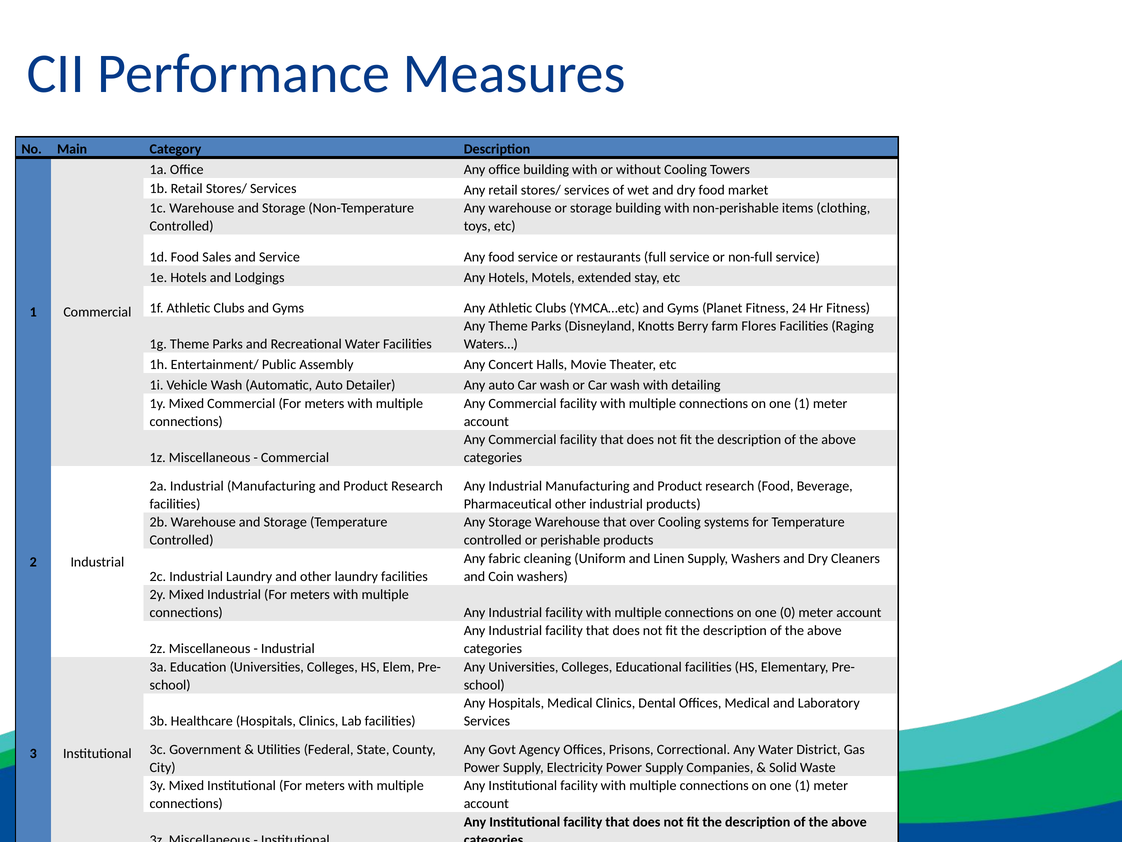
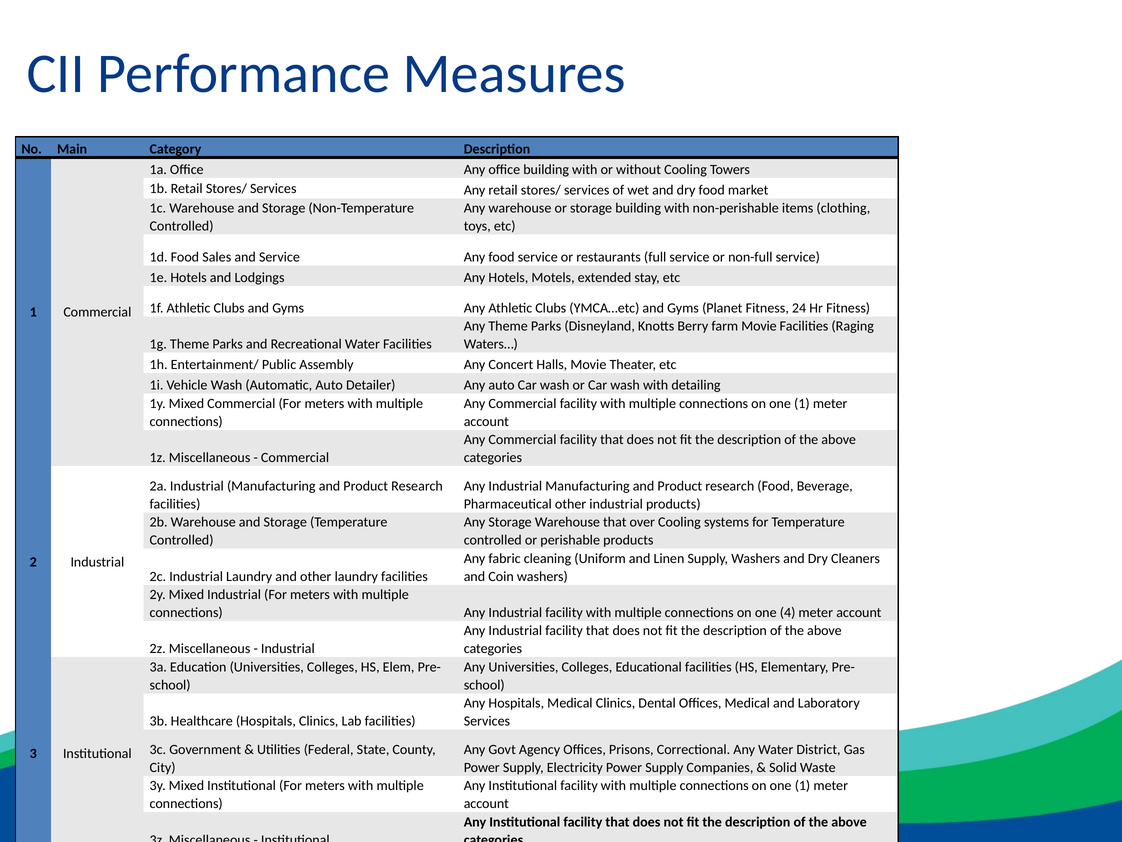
farm Flores: Flores -> Movie
0: 0 -> 4
